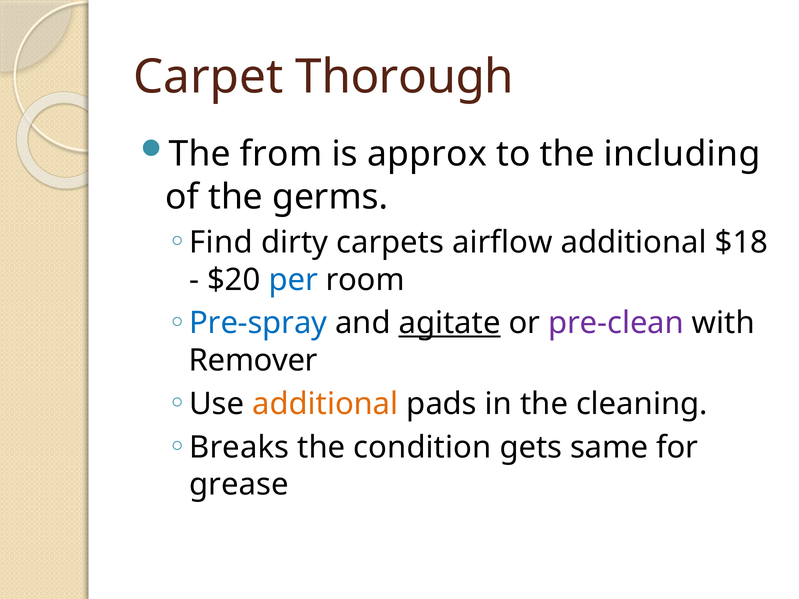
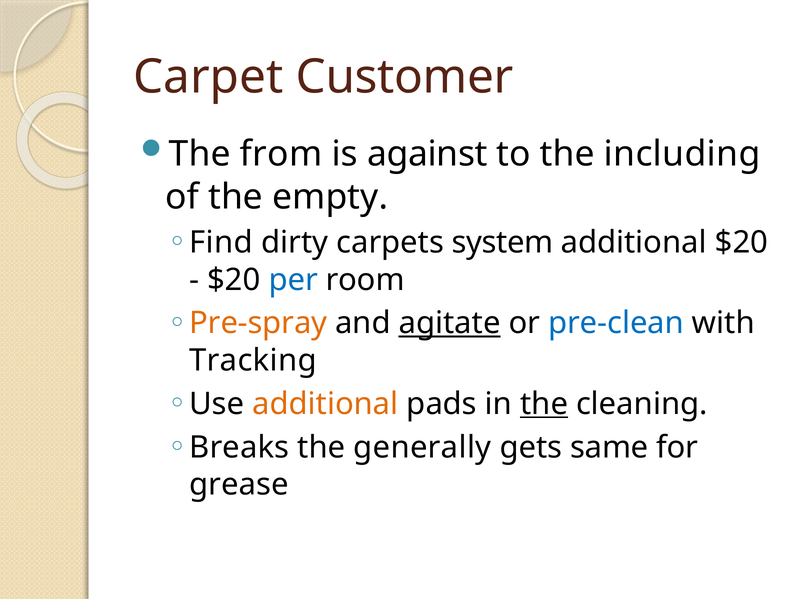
Thorough: Thorough -> Customer
approx: approx -> against
germs: germs -> empty
airflow: airflow -> system
additional $18: $18 -> $20
Pre-spray colour: blue -> orange
pre-clean colour: purple -> blue
Remover: Remover -> Tracking
the at (544, 404) underline: none -> present
condition: condition -> generally
